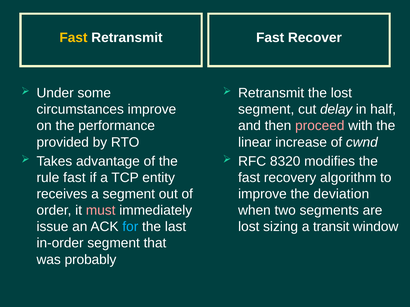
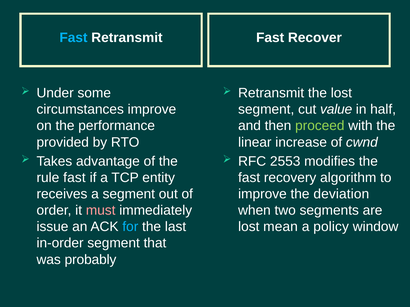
Fast at (73, 38) colour: yellow -> light blue
delay: delay -> value
proceed colour: pink -> light green
8320: 8320 -> 2553
sizing: sizing -> mean
transit: transit -> policy
